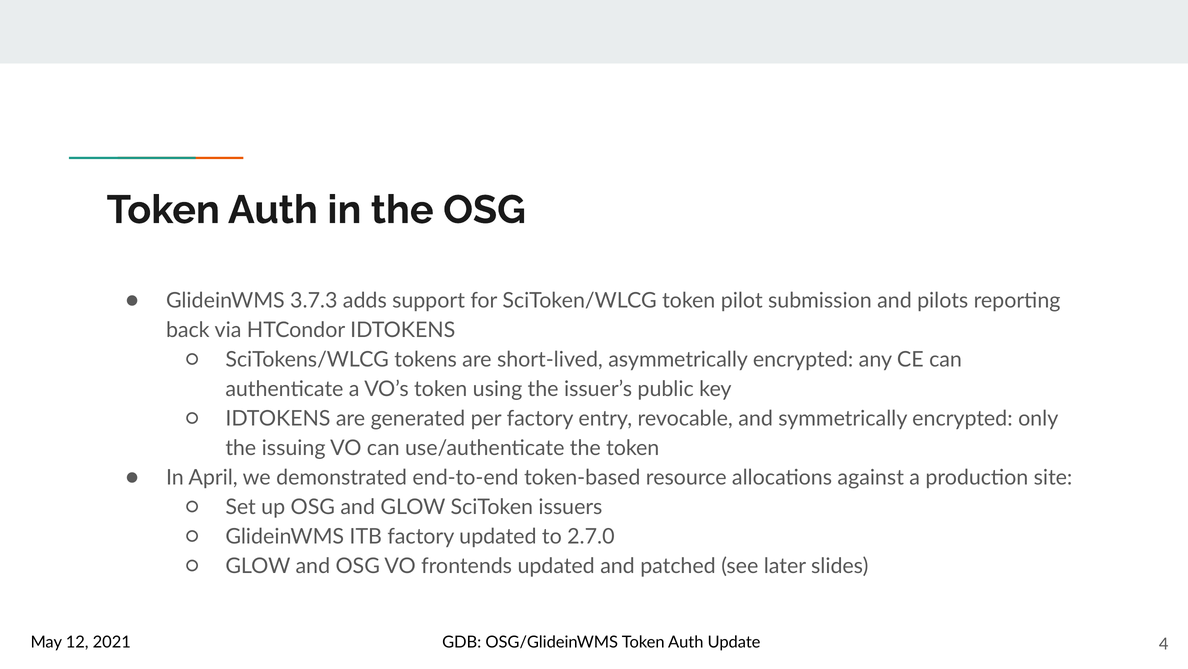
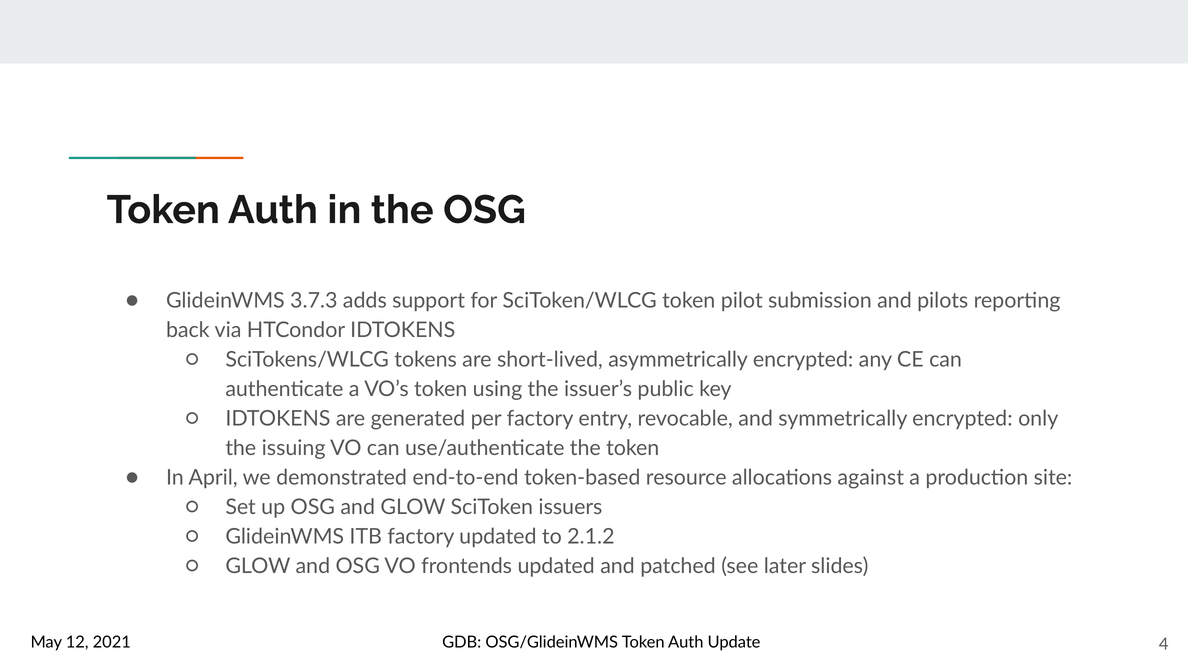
2.7.0: 2.7.0 -> 2.1.2
